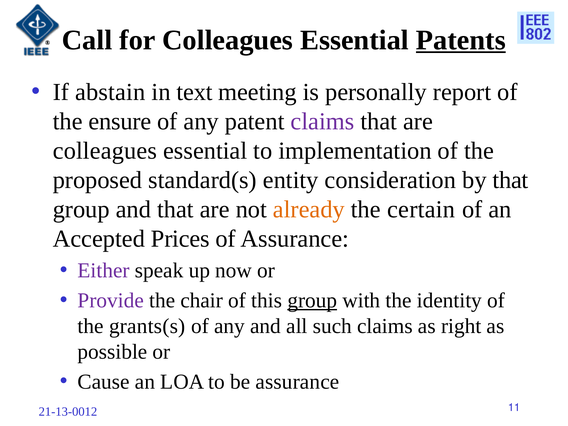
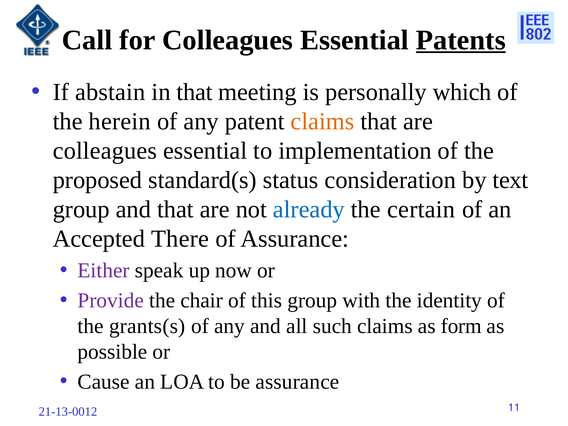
in text: text -> that
report: report -> which
ensure: ensure -> herein
claims at (322, 121) colour: purple -> orange
entity: entity -> status
by that: that -> text
already colour: orange -> blue
Prices: Prices -> There
group at (312, 301) underline: present -> none
right: right -> form
